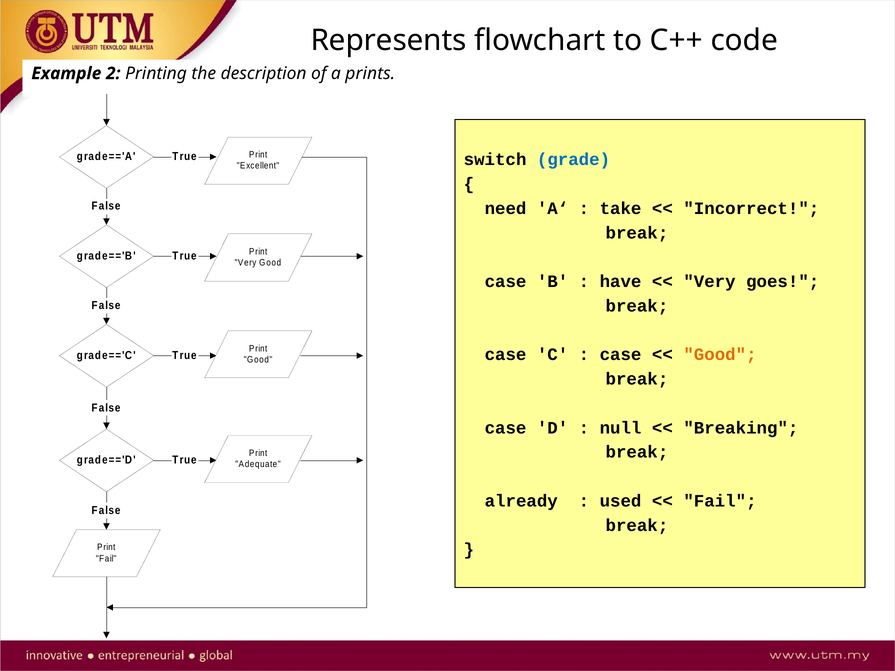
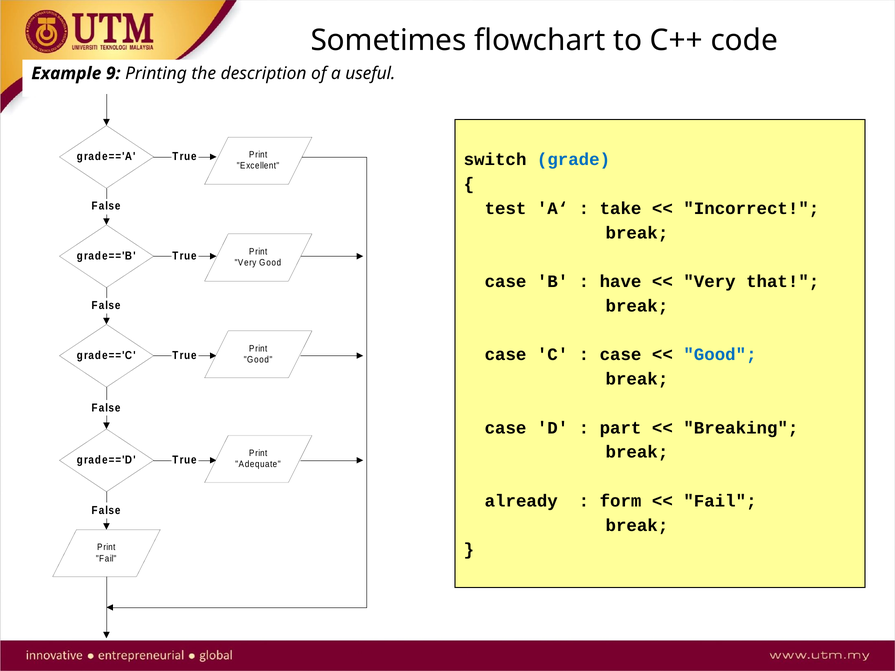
Represents: Represents -> Sometimes
2: 2 -> 9
prints: prints -> useful
need: need -> test
goes: goes -> that
Good at (720, 355) colour: orange -> blue
null: null -> part
used: used -> form
